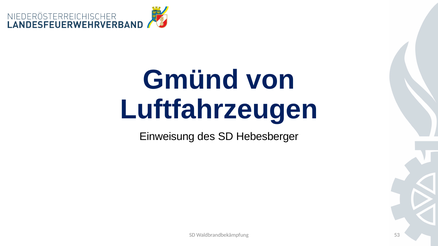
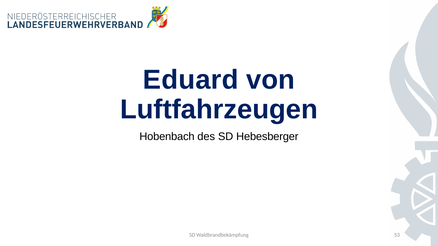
Gmünd: Gmünd -> Eduard
Einweisung: Einweisung -> Hobenbach
